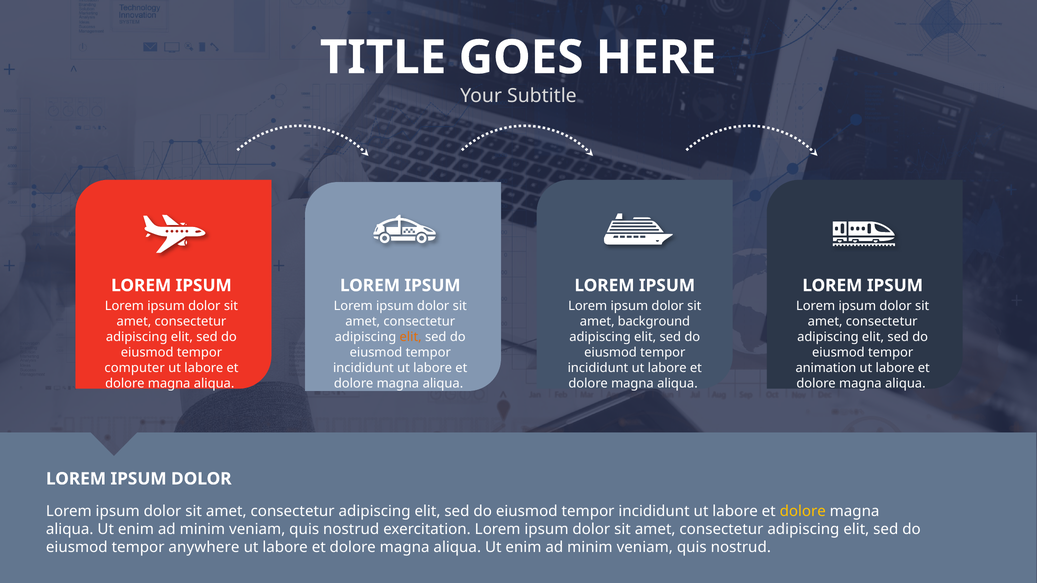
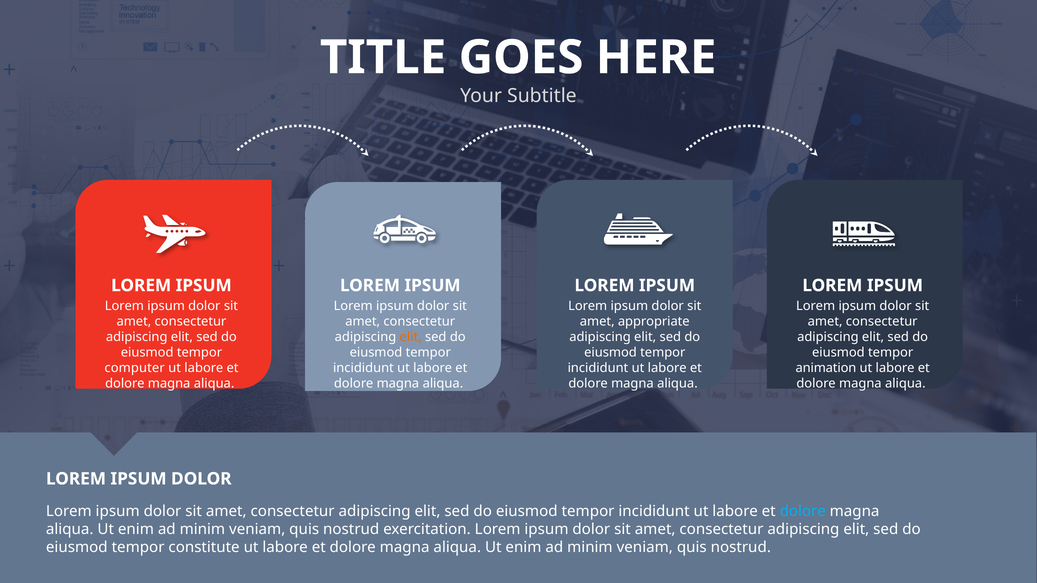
background: background -> appropriate
dolore at (803, 511) colour: yellow -> light blue
anywhere: anywhere -> constitute
